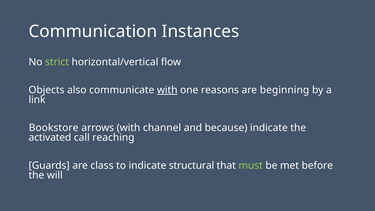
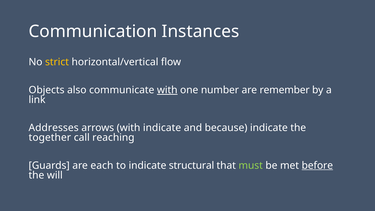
strict colour: light green -> yellow
reasons: reasons -> number
beginning: beginning -> remember
Bookstore: Bookstore -> Addresses
with channel: channel -> indicate
activated: activated -> together
class: class -> each
before underline: none -> present
